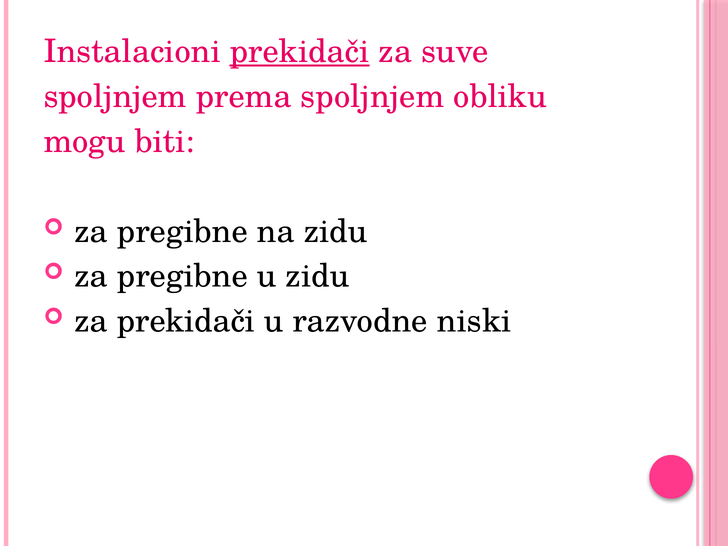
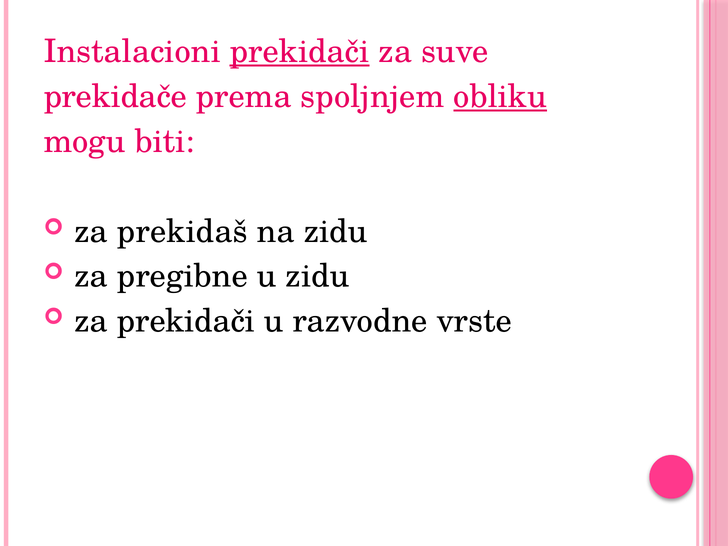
spoljnjem at (115, 97): spoljnjem -> prekidače
obliku underline: none -> present
pregibne at (182, 231): pregibne -> prekidaš
niski: niski -> vrste
